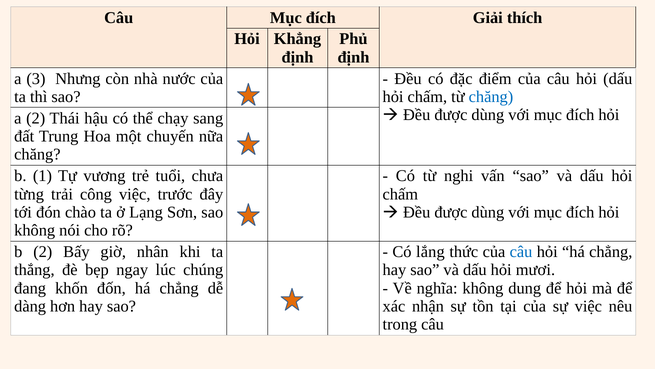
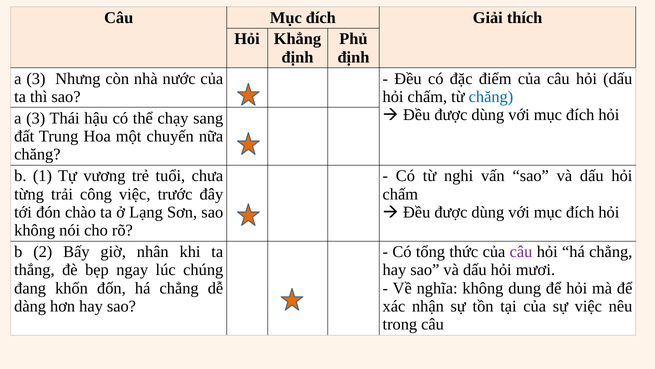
2 at (36, 118): 2 -> 3
lắng: lắng -> tổng
câu at (521, 251) colour: blue -> purple
